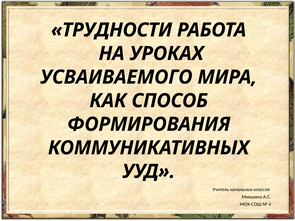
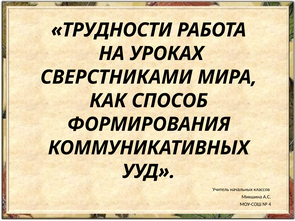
УСВАИВАЕМОГО: УСВАИВАЕМОГО -> СВЕРСТНИКАМИ
